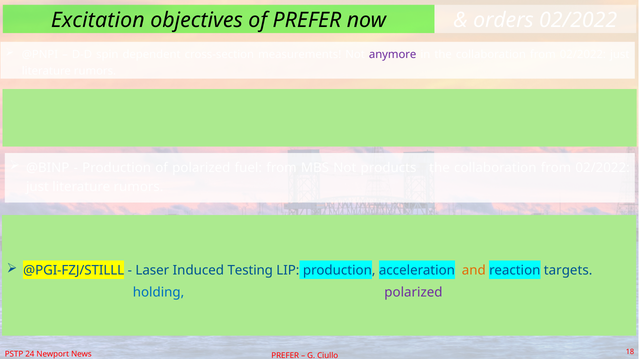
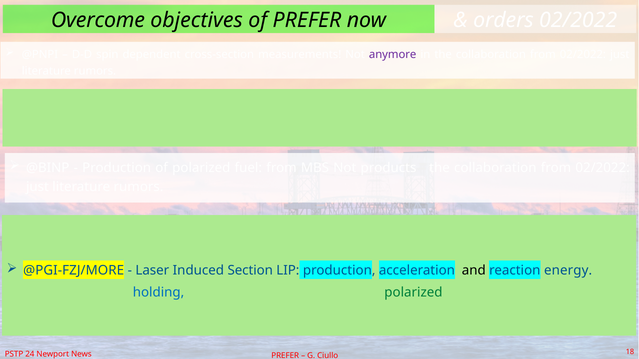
Excitation at (98, 20): Excitation -> Overcome
@PGI-FZJ/STILLL: @PGI-FZJ/STILLL -> @PGI-FZJ/MORE
Testing: Testing -> Section
and at (474, 271) colour: orange -> black
targets: targets -> energy
polarized at (413, 293) colour: purple -> green
